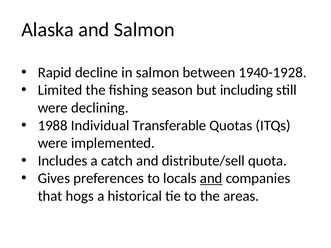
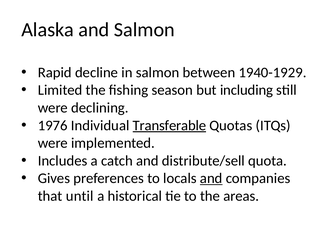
1940-1928: 1940-1928 -> 1940-1929
1988: 1988 -> 1976
Transferable underline: none -> present
hogs: hogs -> until
